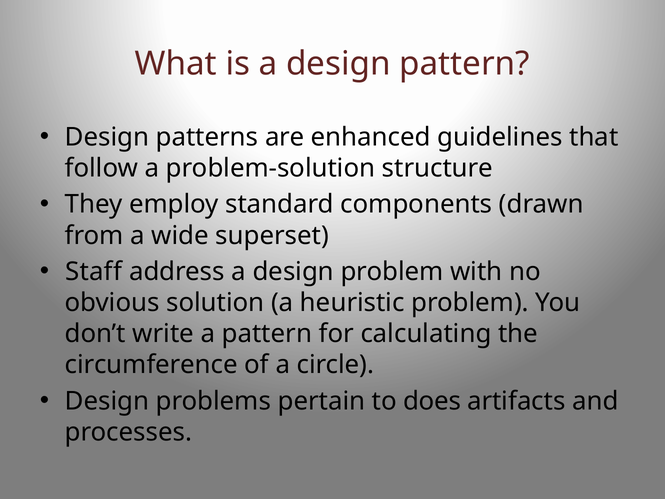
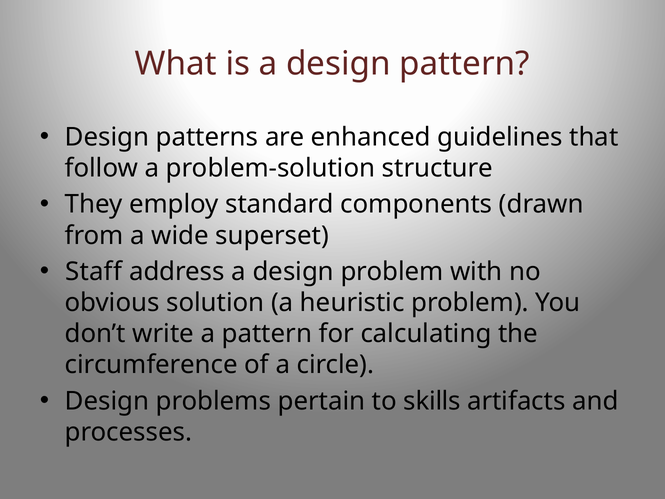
does: does -> skills
